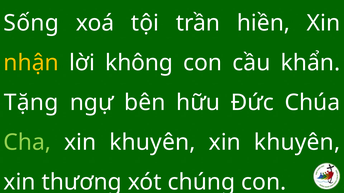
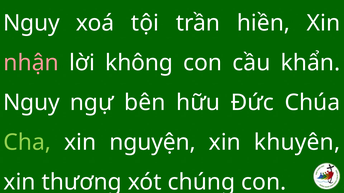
Sống at (31, 23): Sống -> Nguy
nhận colour: yellow -> pink
Tặng at (31, 103): Tặng -> Nguy
khuyên at (152, 143): khuyên -> nguyện
